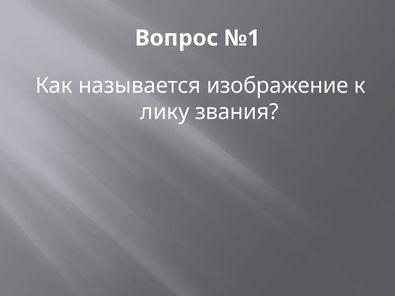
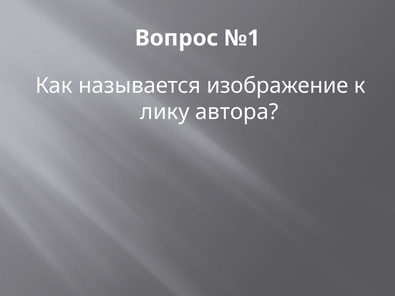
звания: звания -> автора
